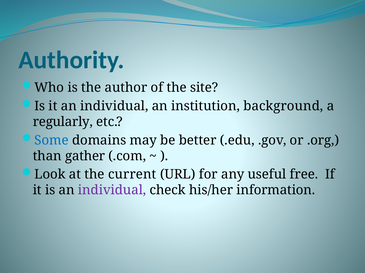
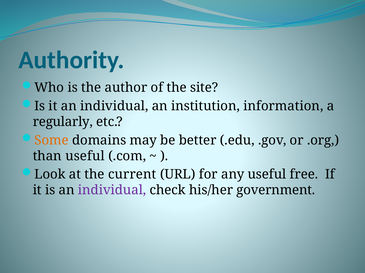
background: background -> information
Some colour: blue -> orange
than gather: gather -> useful
information: information -> government
